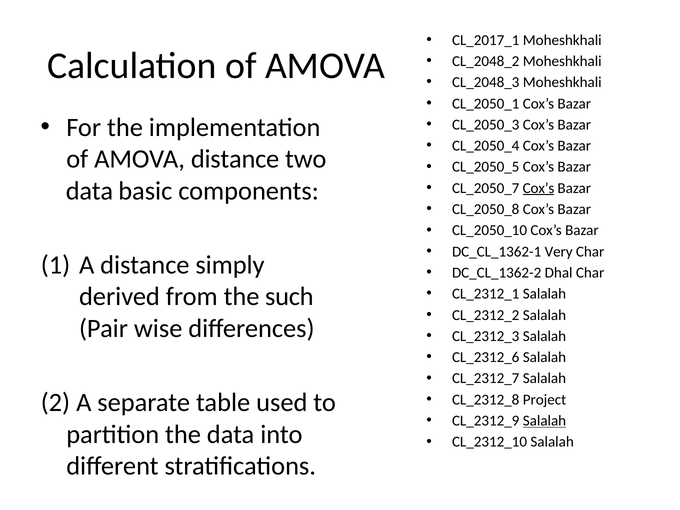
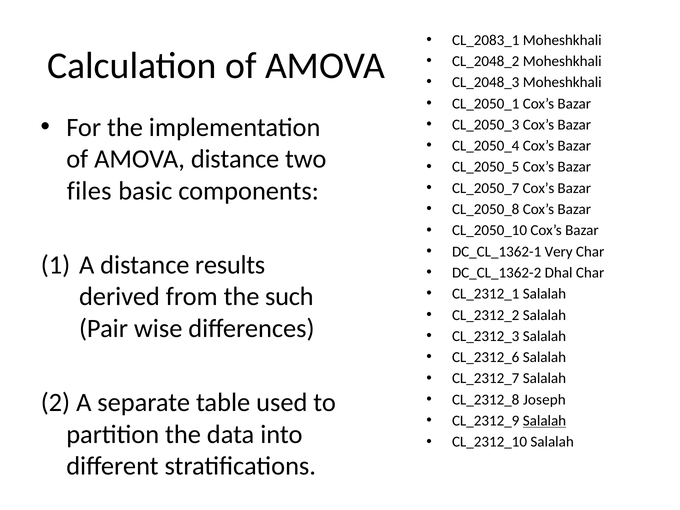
CL_2017_1: CL_2017_1 -> CL_2083_1
data at (89, 191): data -> files
Cox’s at (539, 188) underline: present -> none
simply: simply -> results
Project: Project -> Joseph
